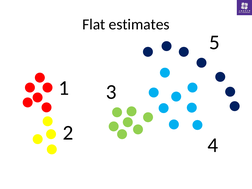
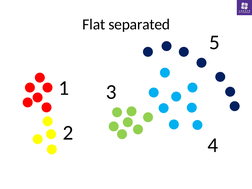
estimates: estimates -> separated
